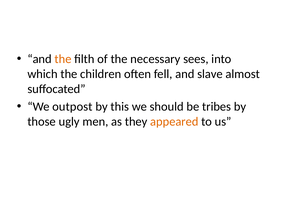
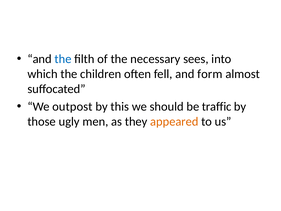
the at (63, 59) colour: orange -> blue
slave: slave -> form
tribes: tribes -> traffic
